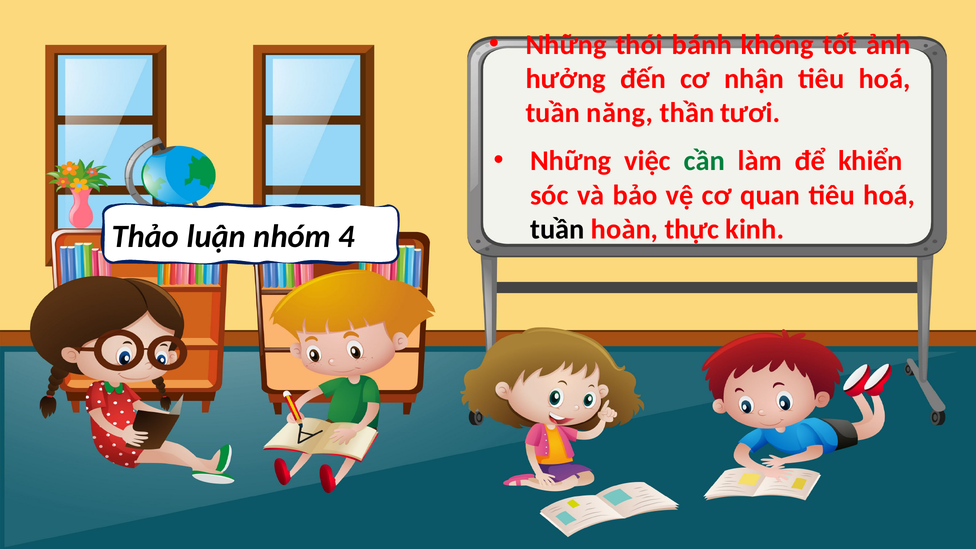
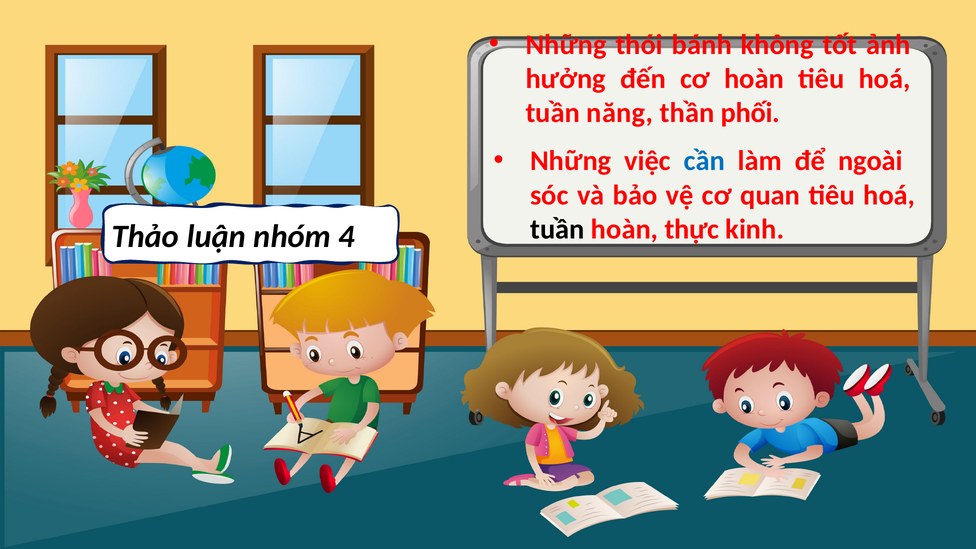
cơ nhận: nhận -> hoàn
tươi: tươi -> phối
cần colour: green -> blue
khiển: khiển -> ngoài
